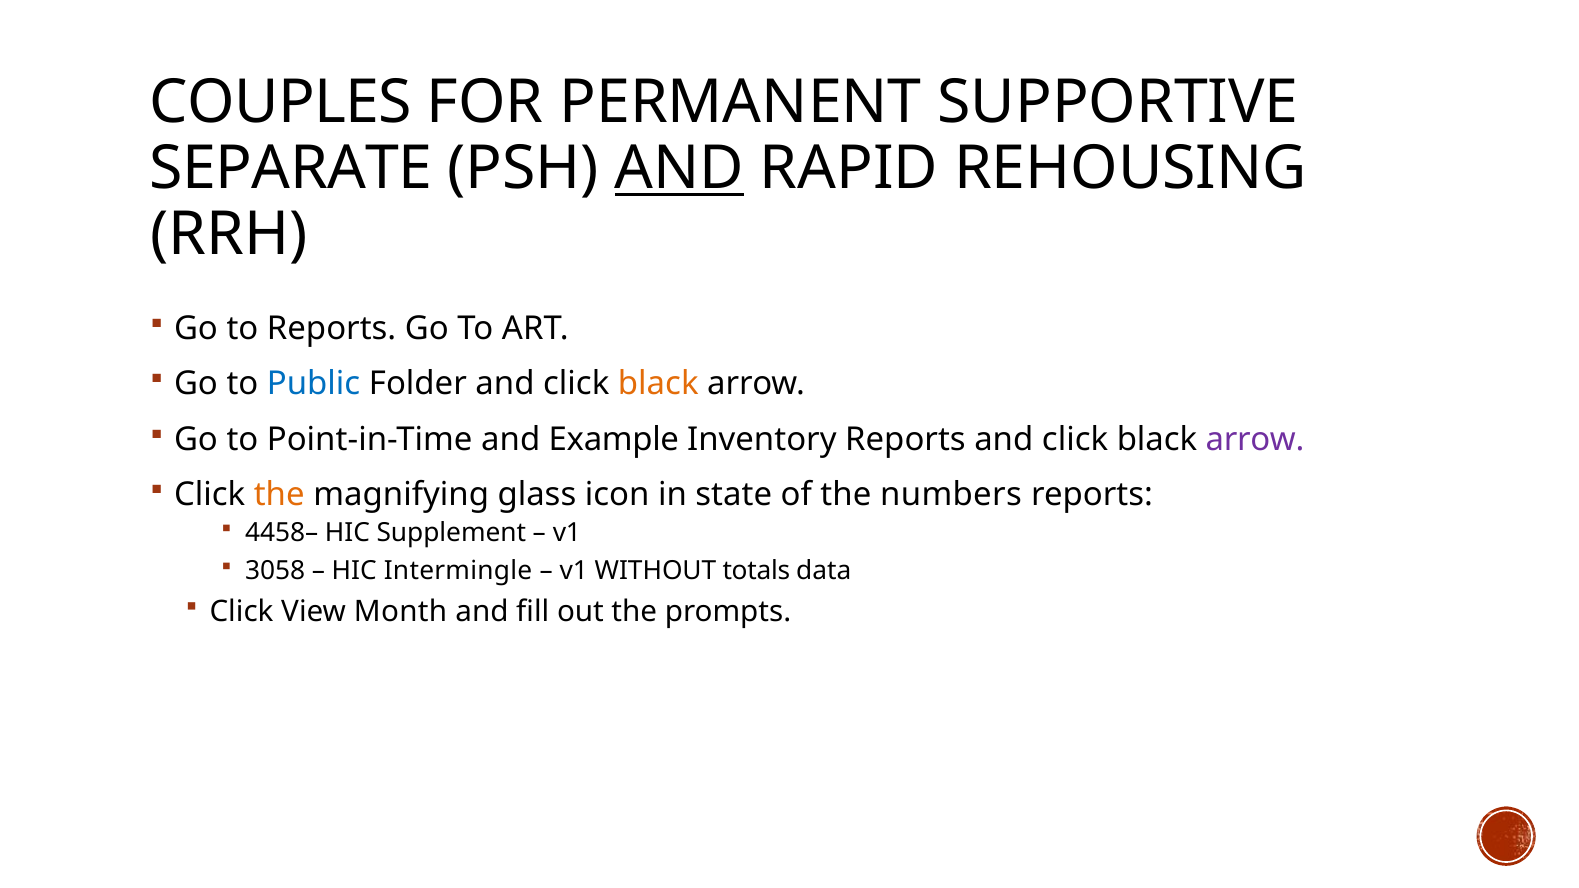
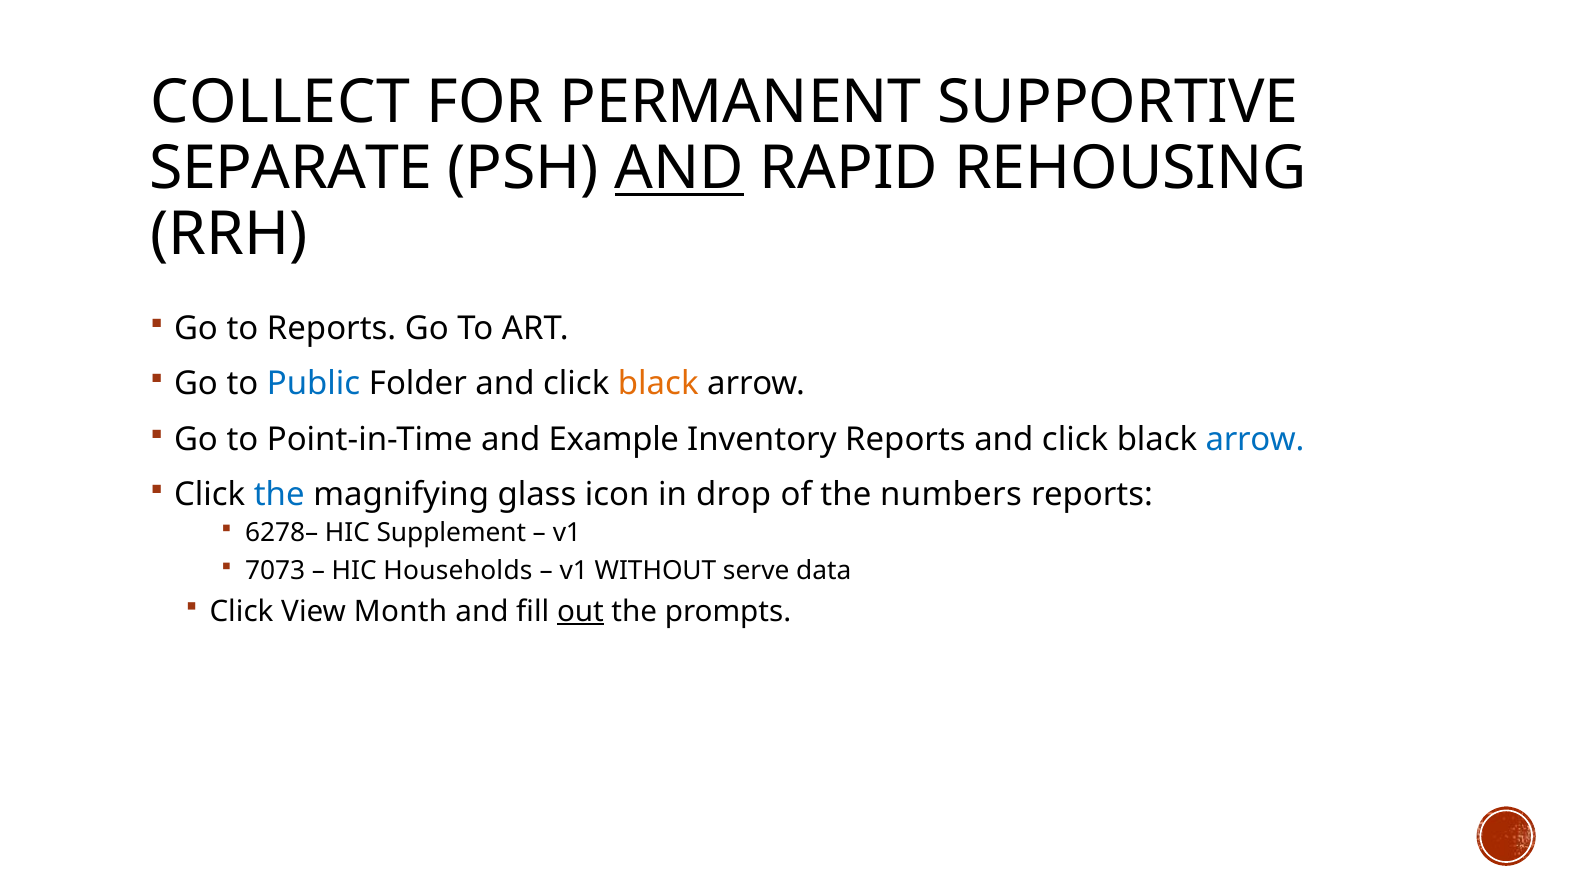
COUPLES: COUPLES -> COLLECT
arrow at (1255, 439) colour: purple -> blue
the at (279, 494) colour: orange -> blue
state: state -> drop
4458–: 4458– -> 6278–
3058: 3058 -> 7073
Intermingle: Intermingle -> Households
totals: totals -> serve
out underline: none -> present
